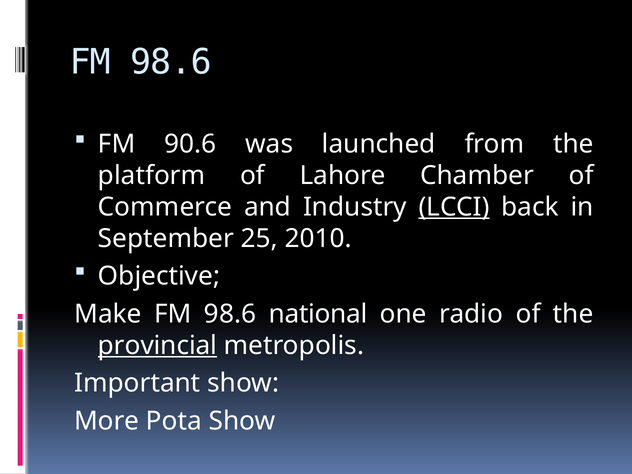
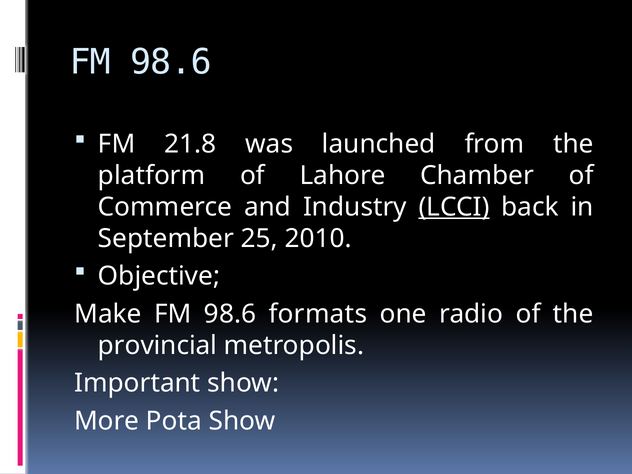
90.6: 90.6 -> 21.8
national: national -> formats
provincial underline: present -> none
